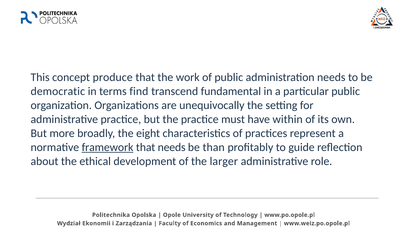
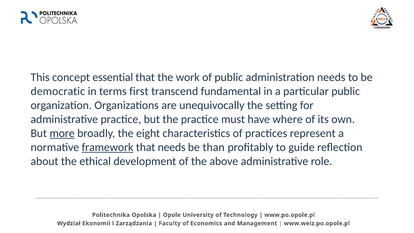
produce: produce -> essential
find: find -> first
within: within -> where
more underline: none -> present
larger: larger -> above
